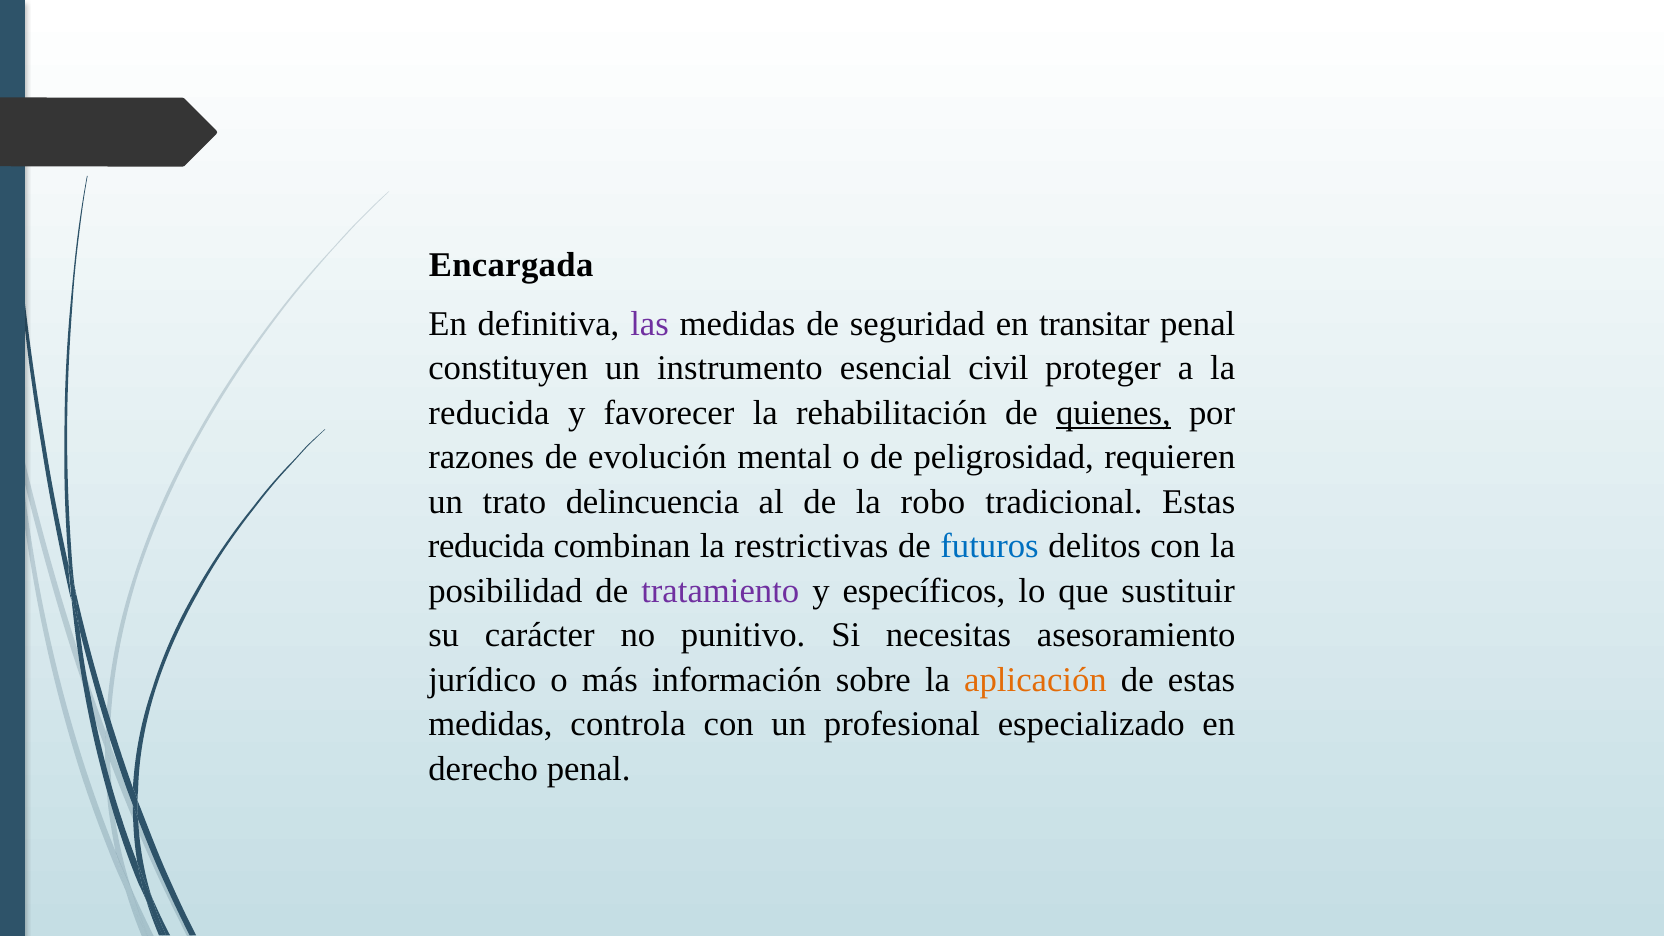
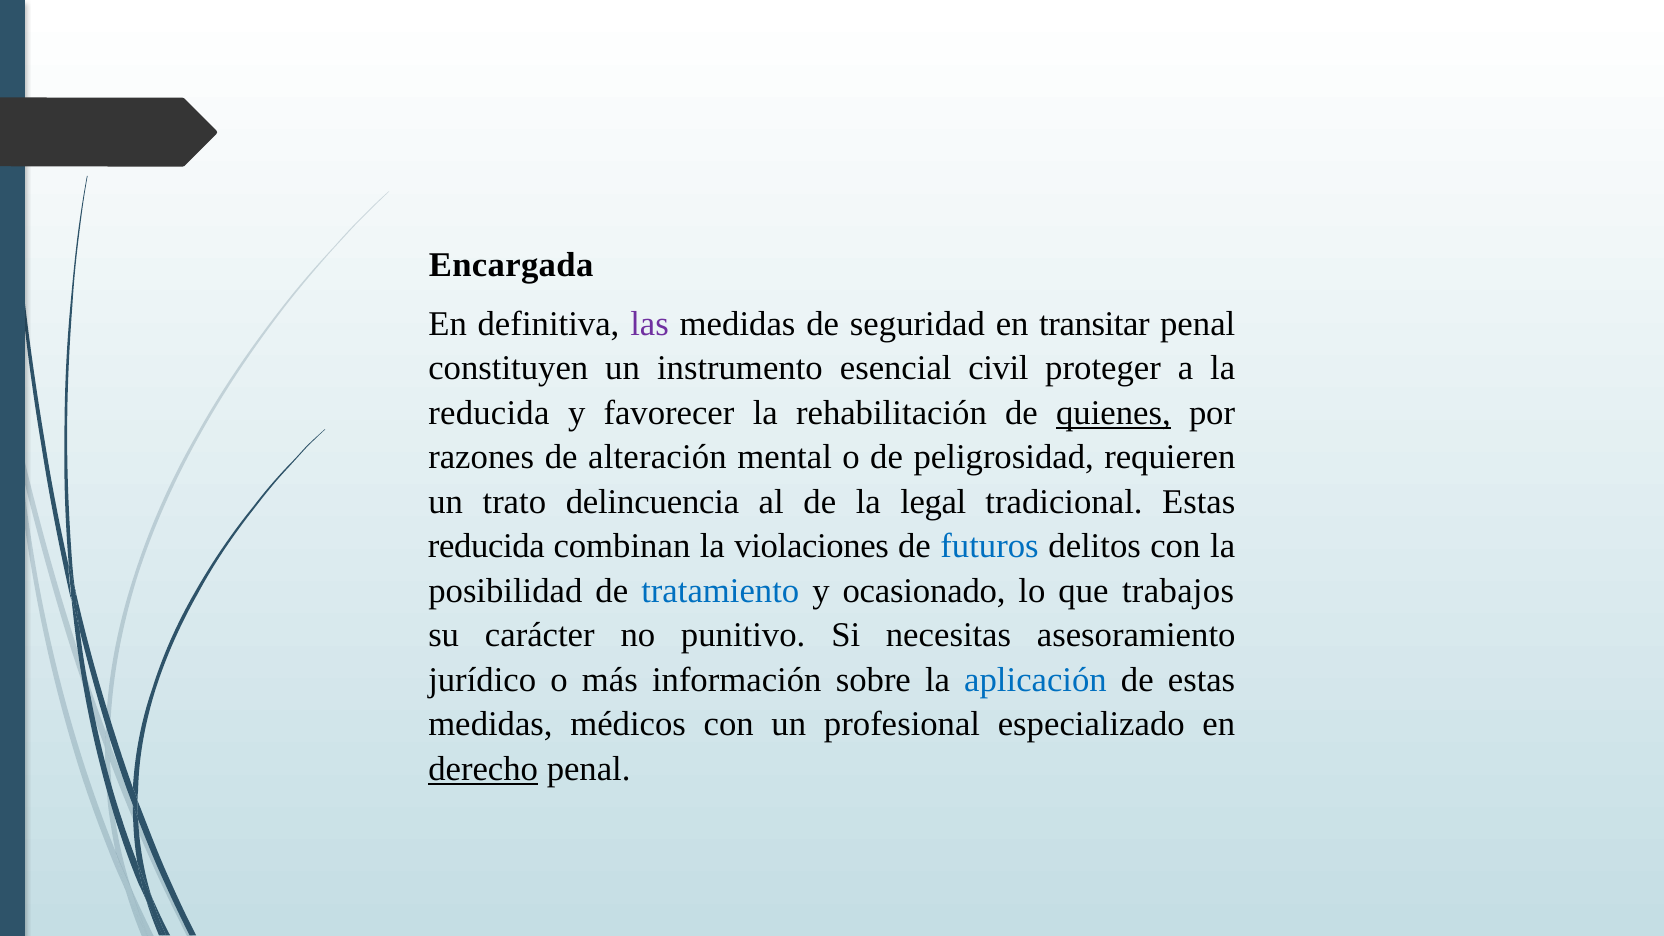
evolución: evolución -> alteración
robo: robo -> legal
restrictivas: restrictivas -> violaciones
tratamiento colour: purple -> blue
específicos: específicos -> ocasionado
sustituir: sustituir -> trabajos
aplicación colour: orange -> blue
controla: controla -> médicos
derecho underline: none -> present
